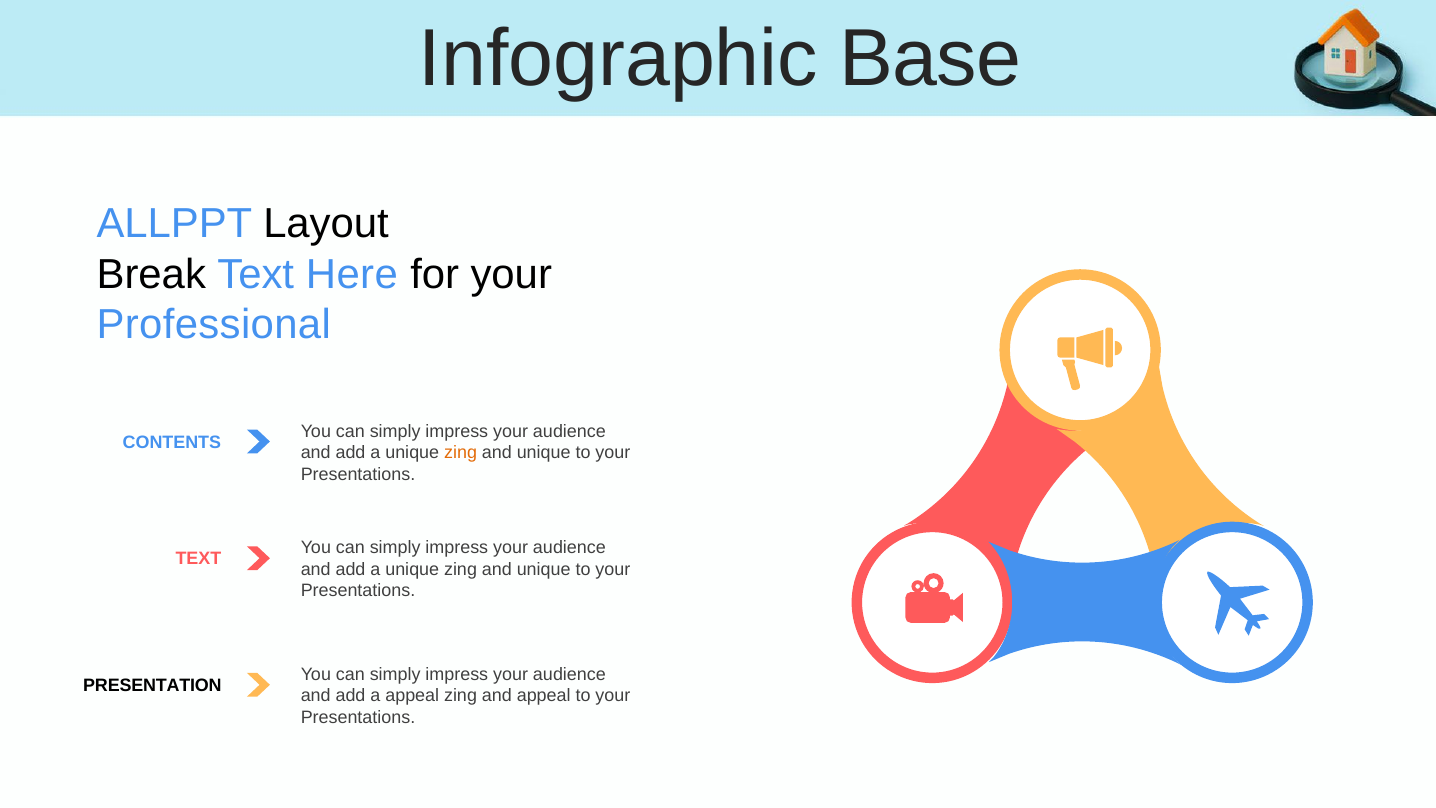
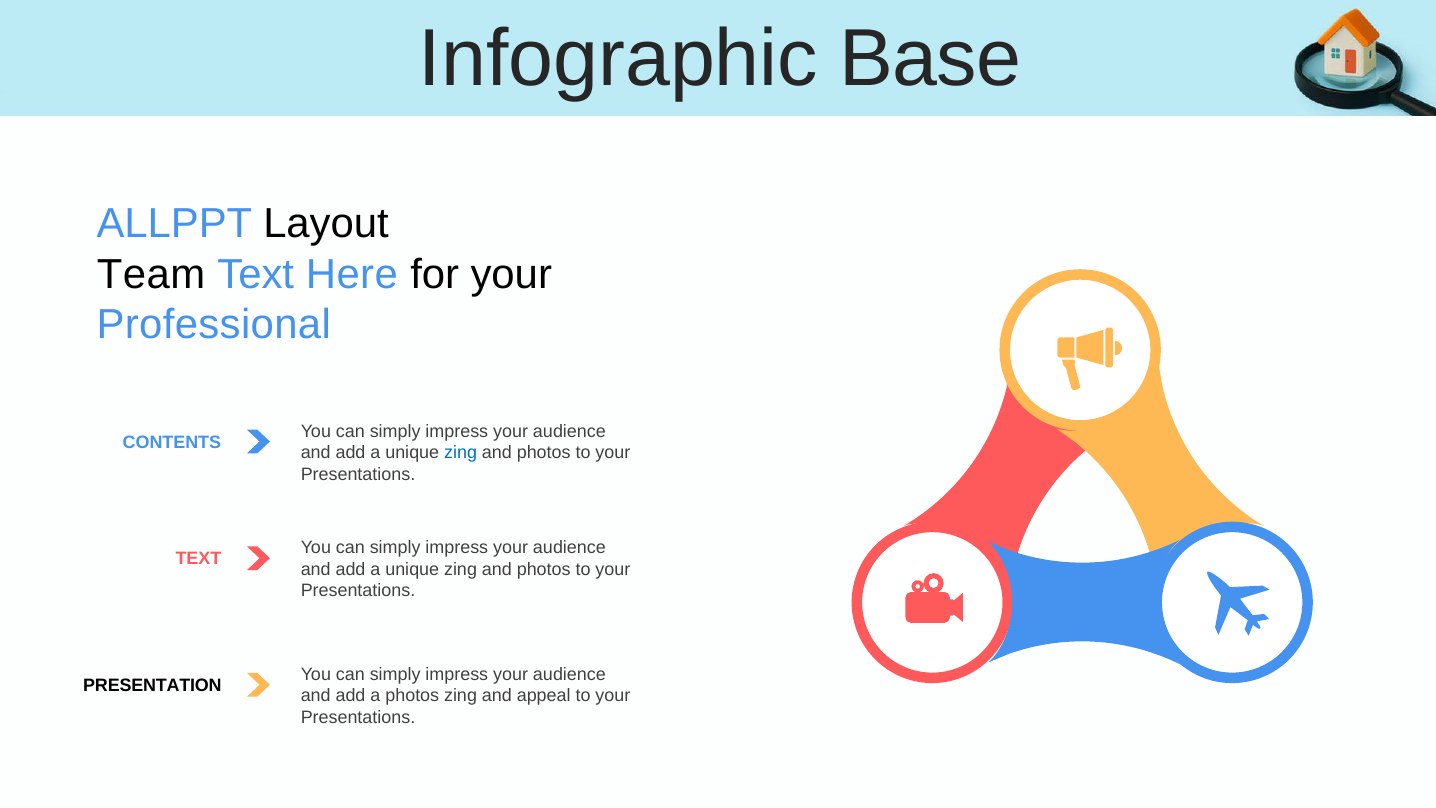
Break: Break -> Team
zing at (461, 453) colour: orange -> blue
unique at (544, 453): unique -> photos
unique at (544, 569): unique -> photos
a appeal: appeal -> photos
